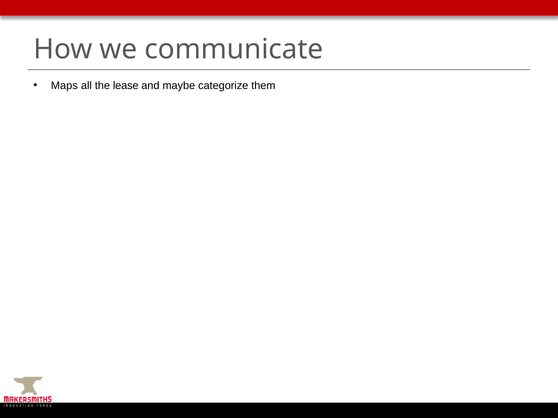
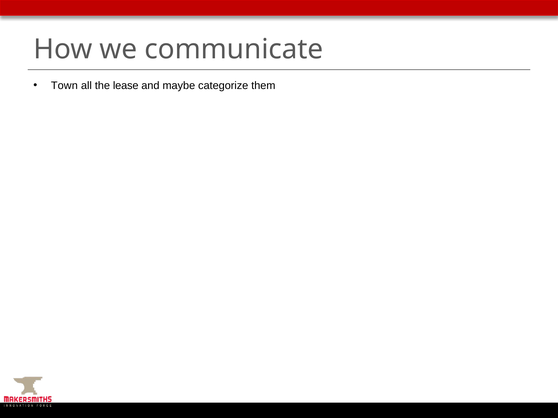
Maps: Maps -> Town
